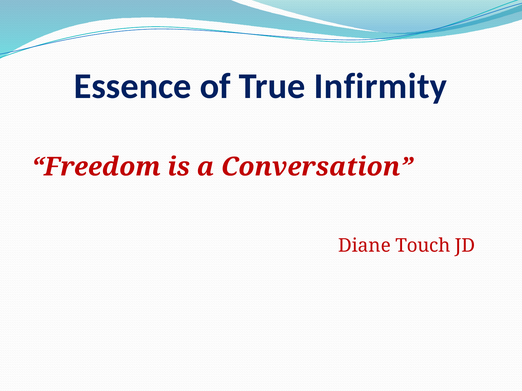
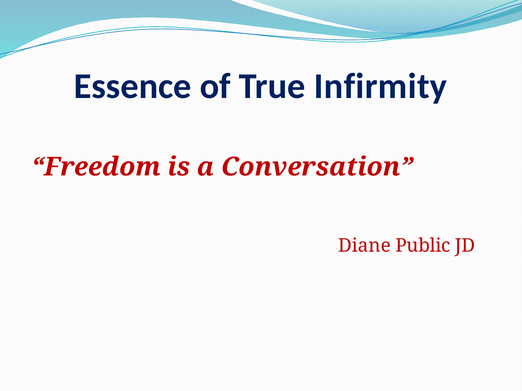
Touch: Touch -> Public
